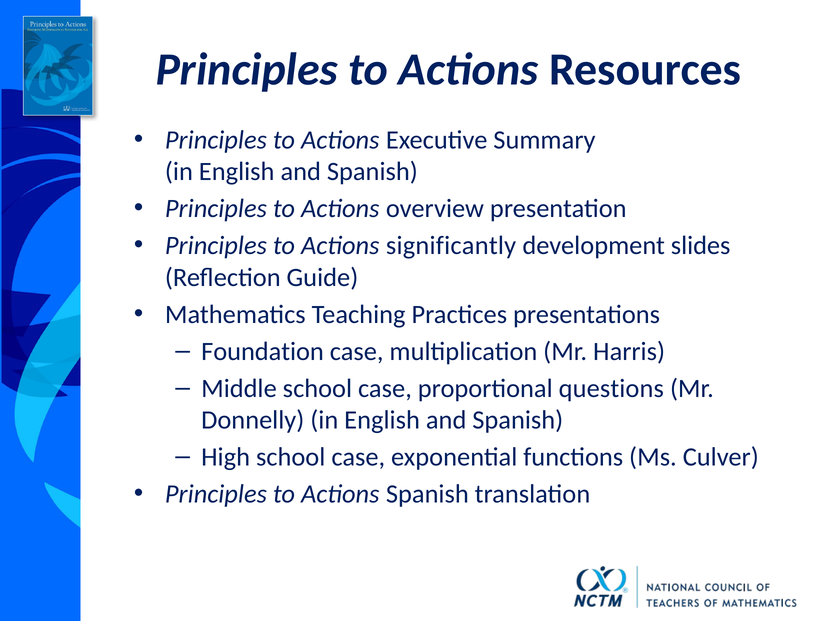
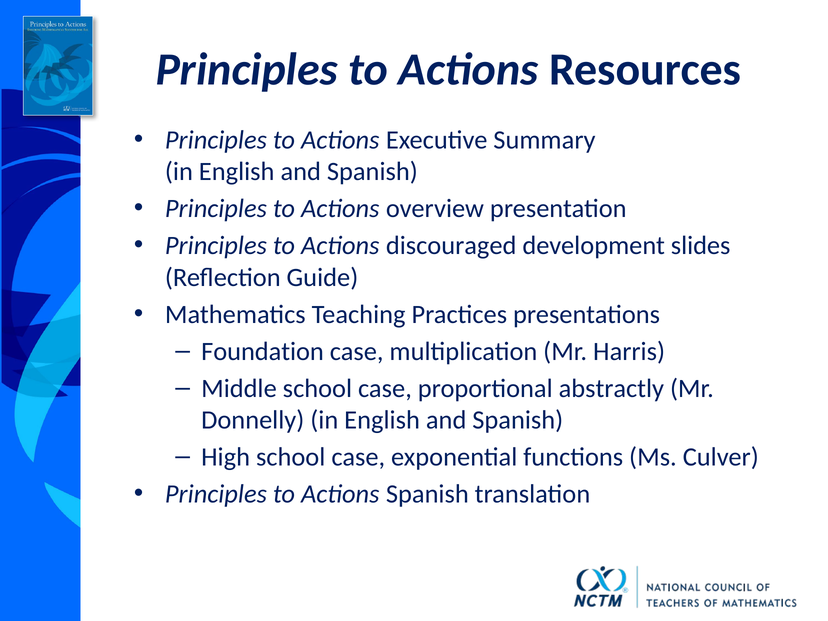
significantly: significantly -> discouraged
questions: questions -> abstractly
